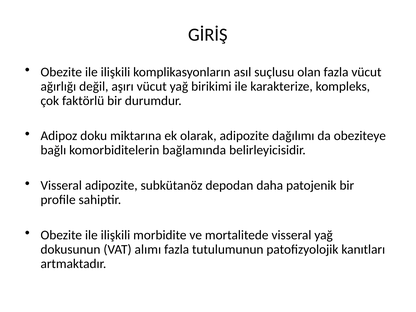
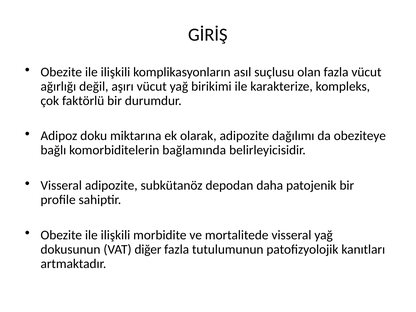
alımı: alımı -> diğer
